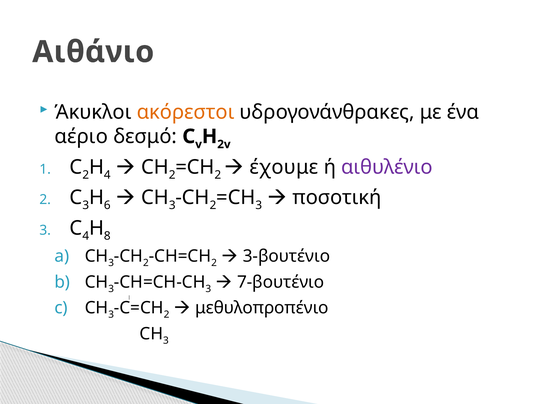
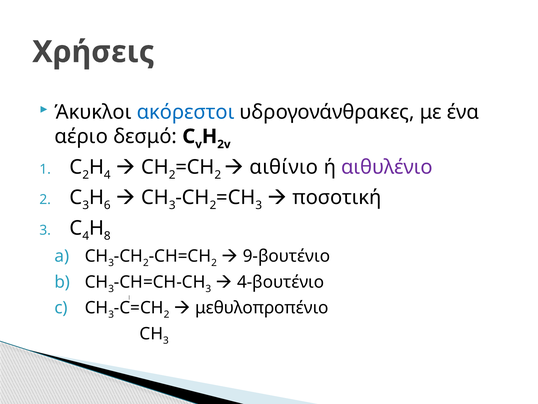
Αιθάνιο: Αιθάνιο -> Χρήσεις
ακόρεστοι colour: orange -> blue
έχουμε: έχουμε -> αιθίνιο
3-βουτένιο: 3-βουτένιο -> 9-βουτένιο
7-βουτένιο: 7-βουτένιο -> 4-βουτένιο
